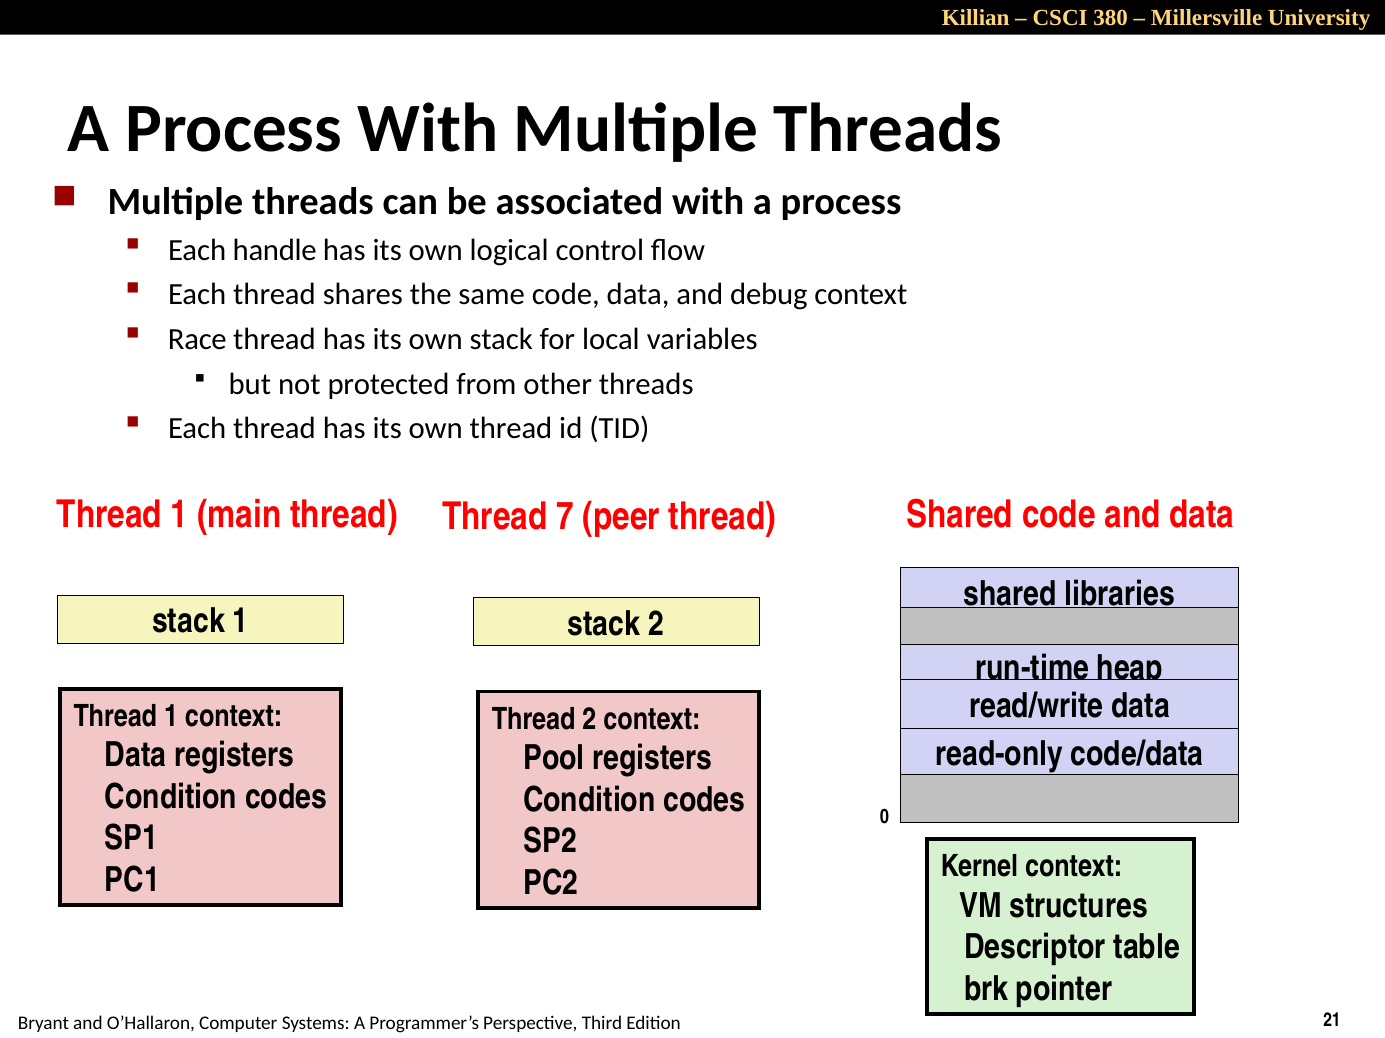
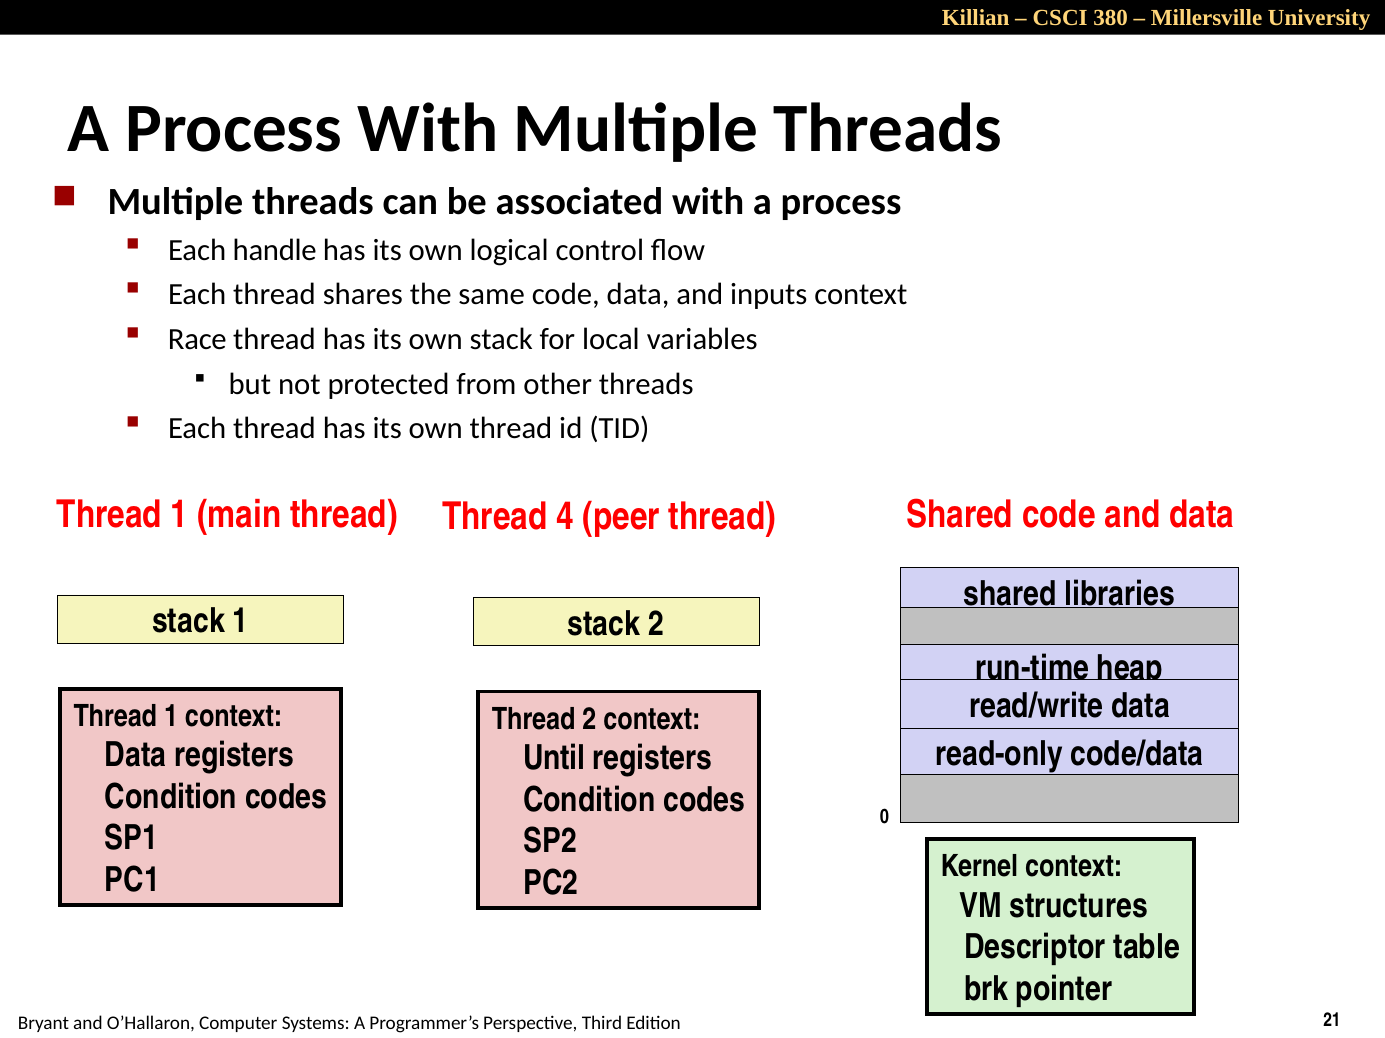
debug: debug -> inputs
7: 7 -> 4
Pool: Pool -> Until
